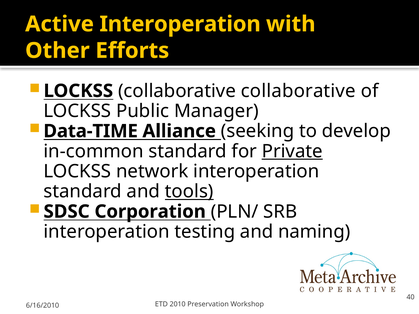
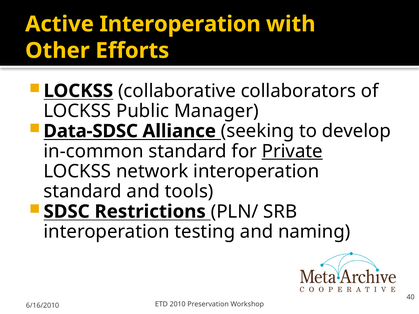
collaborative collaborative: collaborative -> collaborators
Data-TIME: Data-TIME -> Data-SDSC
tools underline: present -> none
Corporation: Corporation -> Restrictions
